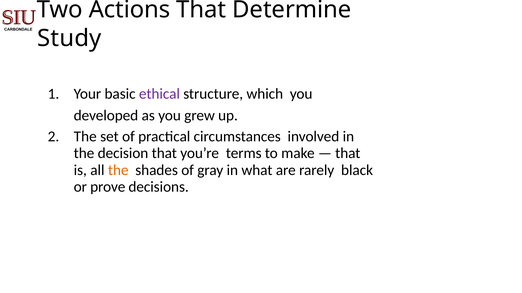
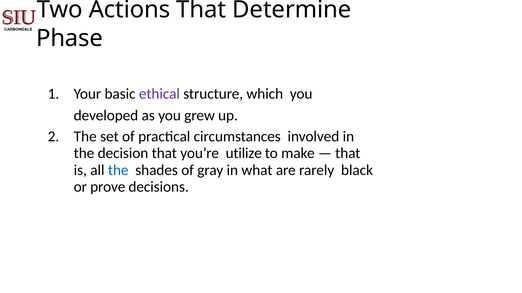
Study: Study -> Phase
terms: terms -> utilize
the at (118, 170) colour: orange -> blue
